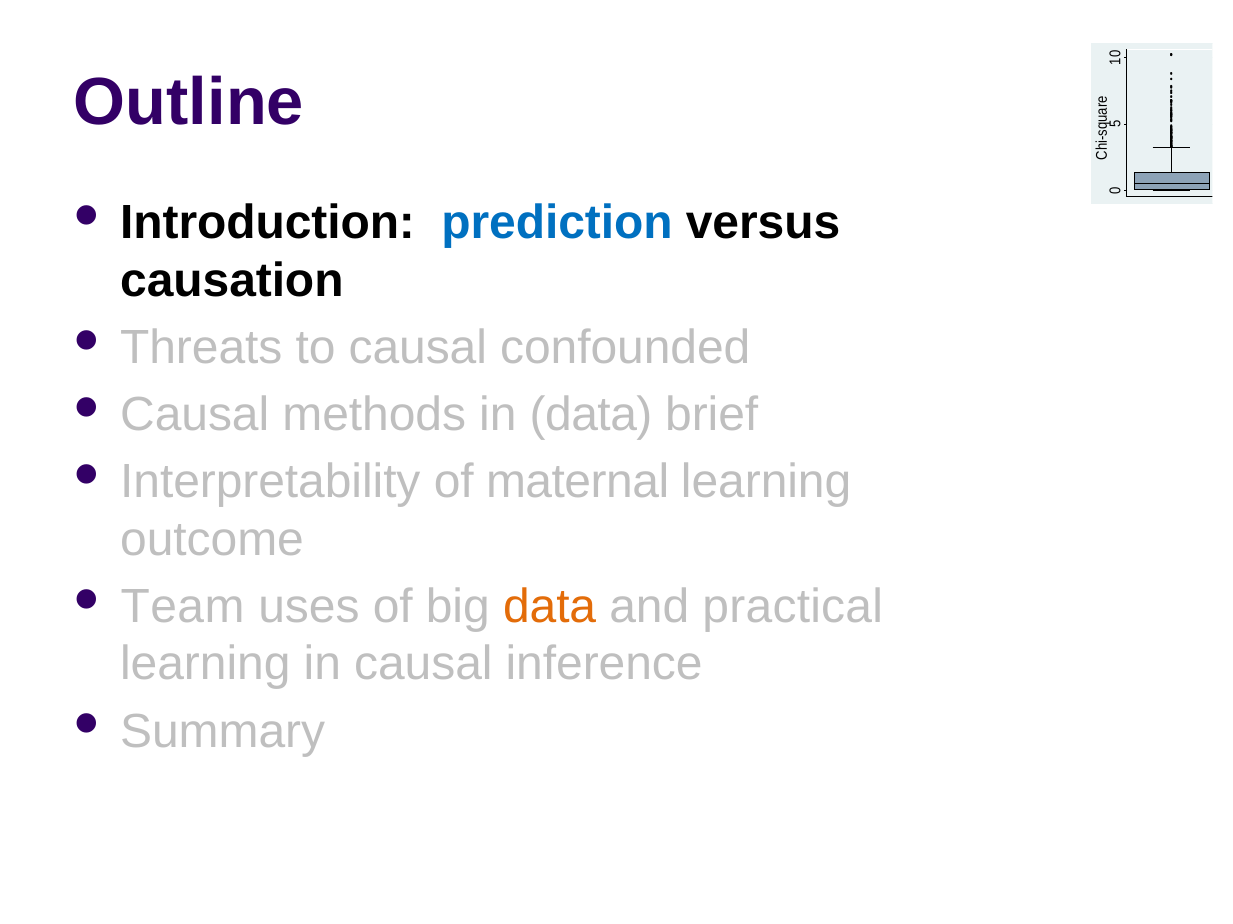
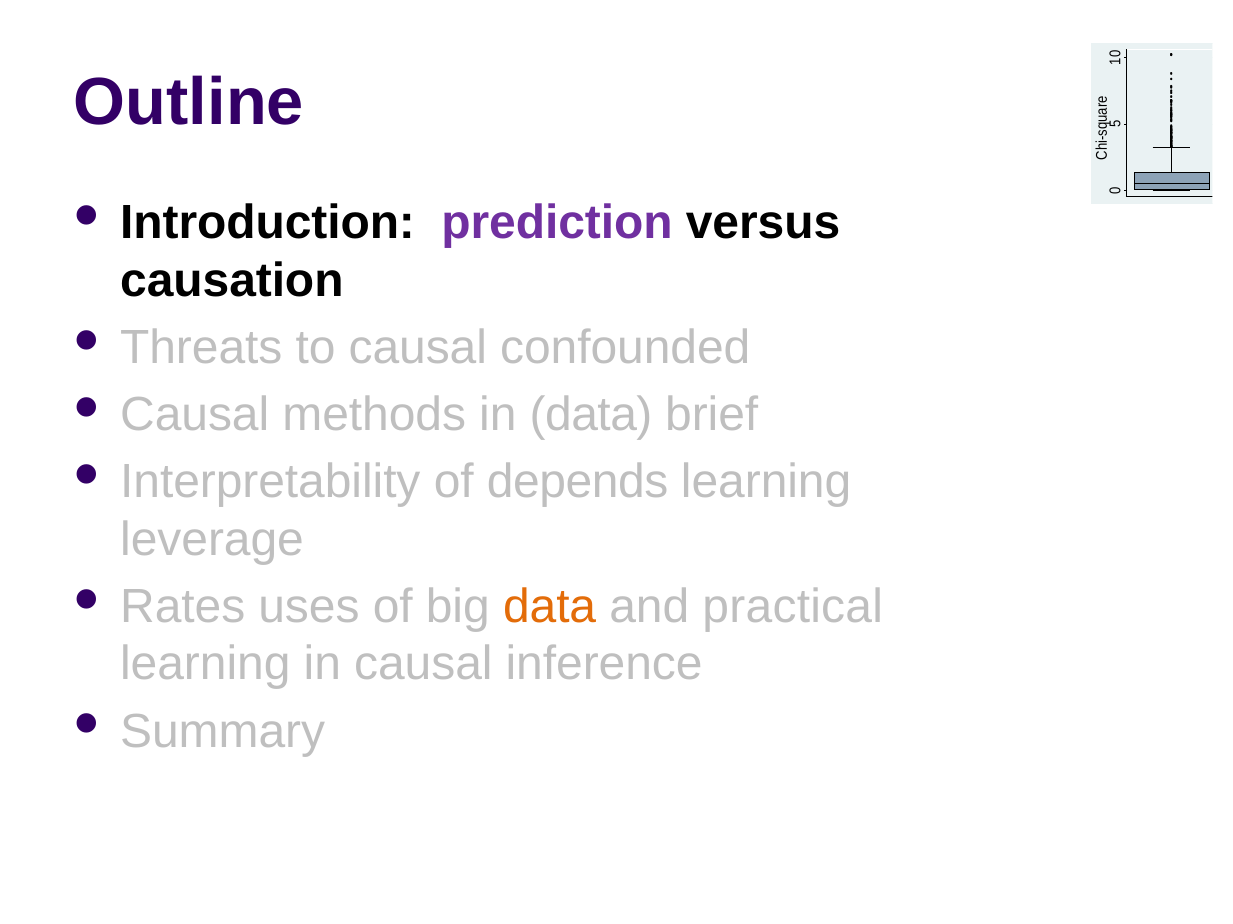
prediction colour: blue -> purple
maternal: maternal -> depends
outcome: outcome -> leverage
Team: Team -> Rates
